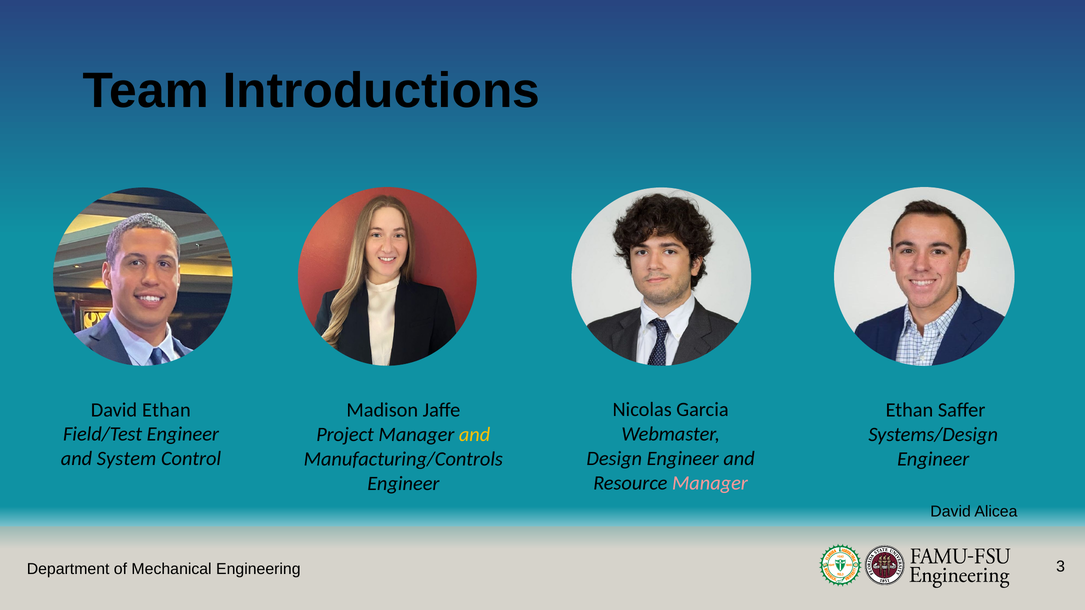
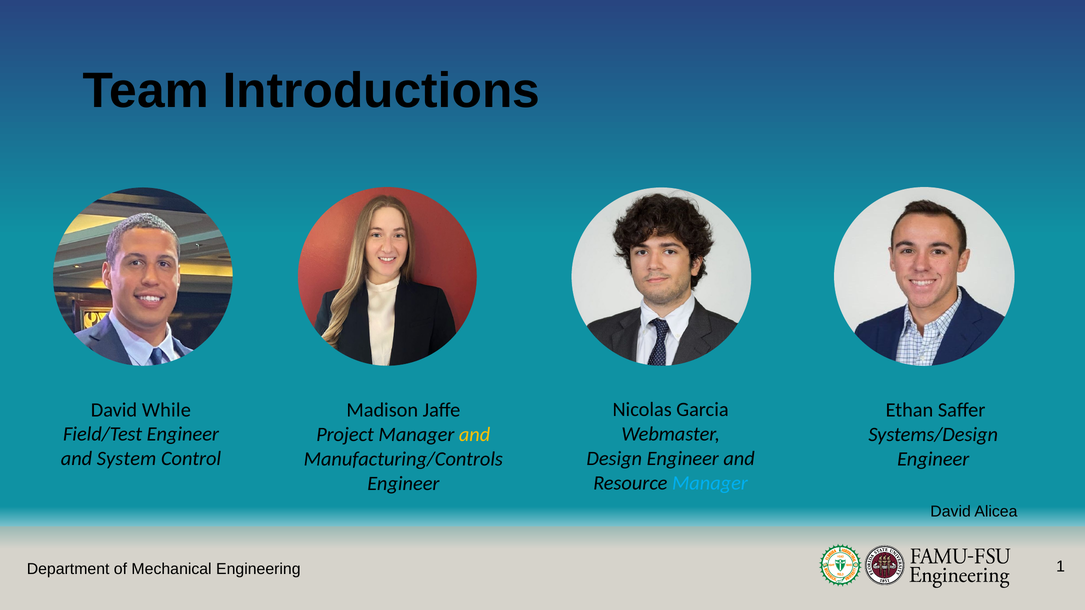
David Ethan: Ethan -> While
Manager at (710, 483) colour: pink -> light blue
3: 3 -> 1
